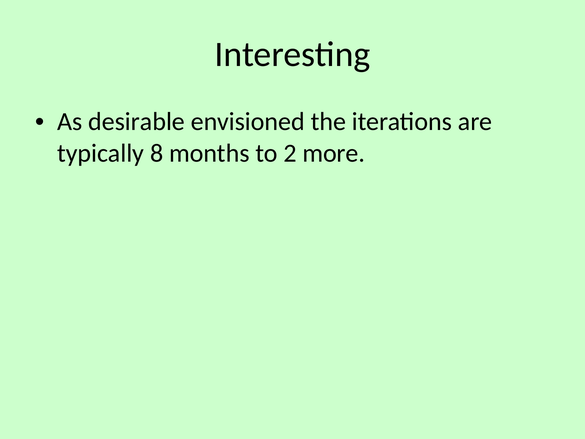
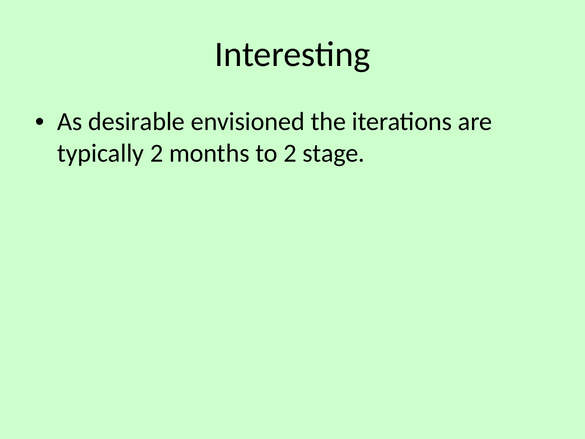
typically 8: 8 -> 2
more: more -> stage
